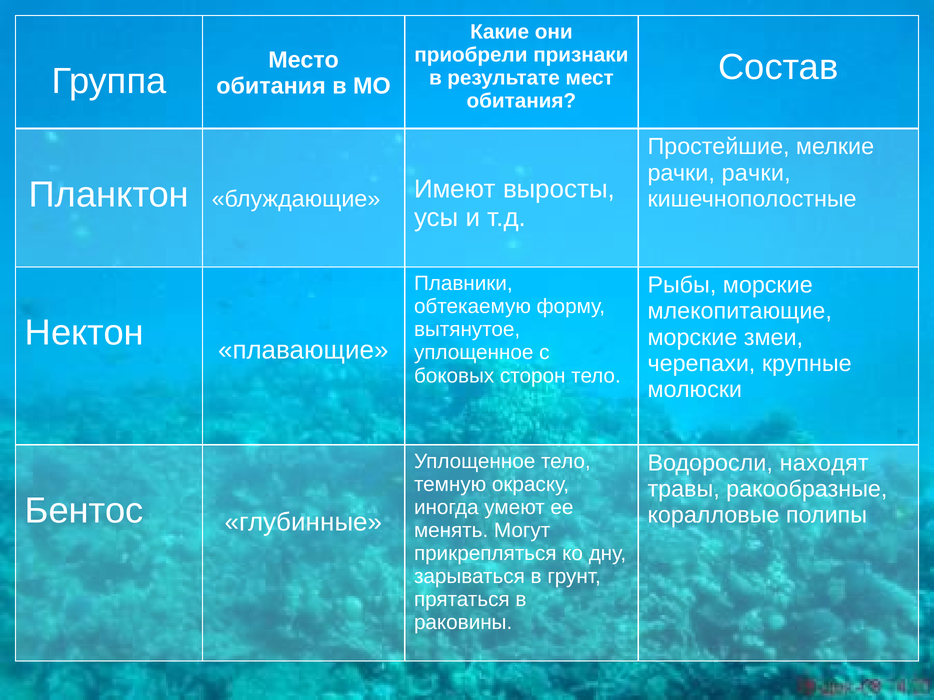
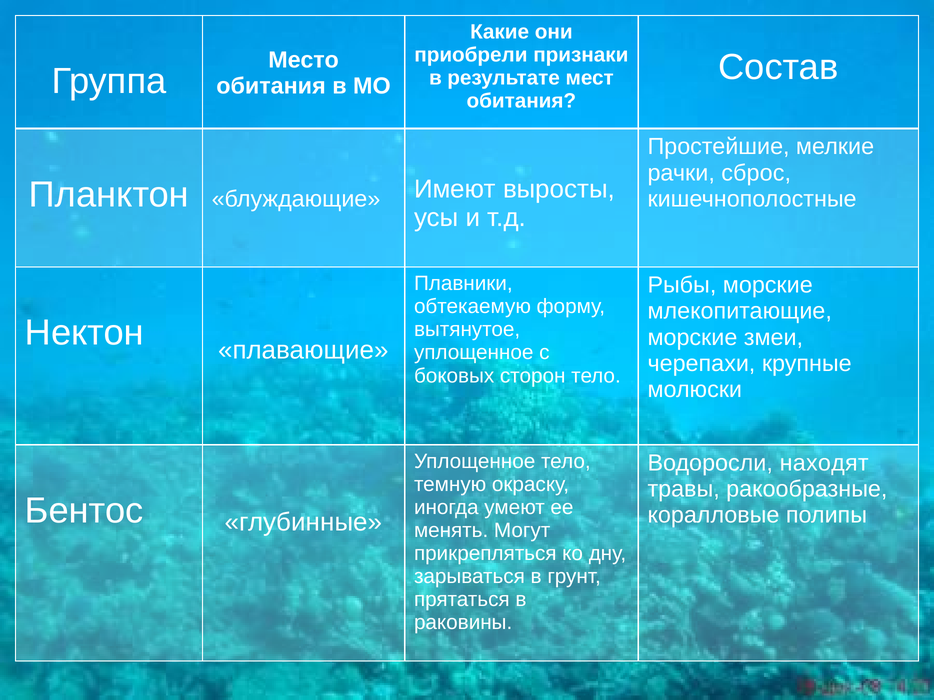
рачки рачки: рачки -> сброс
